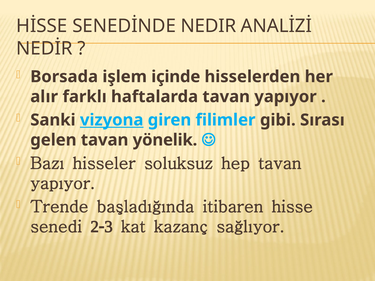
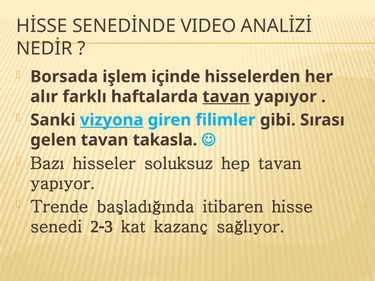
NEDIR: NEDIR -> VIDEO
tavan at (226, 97) underline: none -> present
yönelik: yönelik -> takasla
